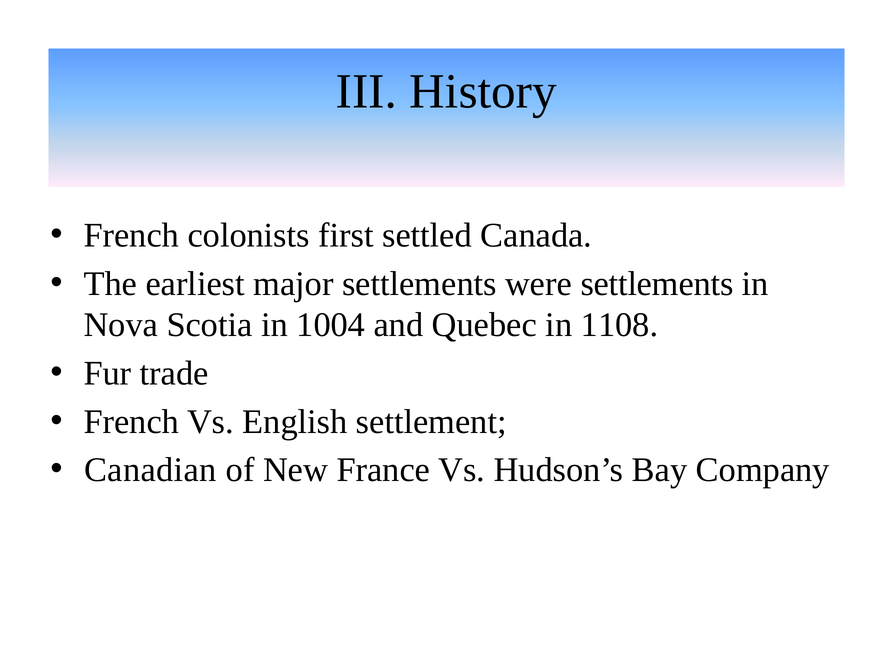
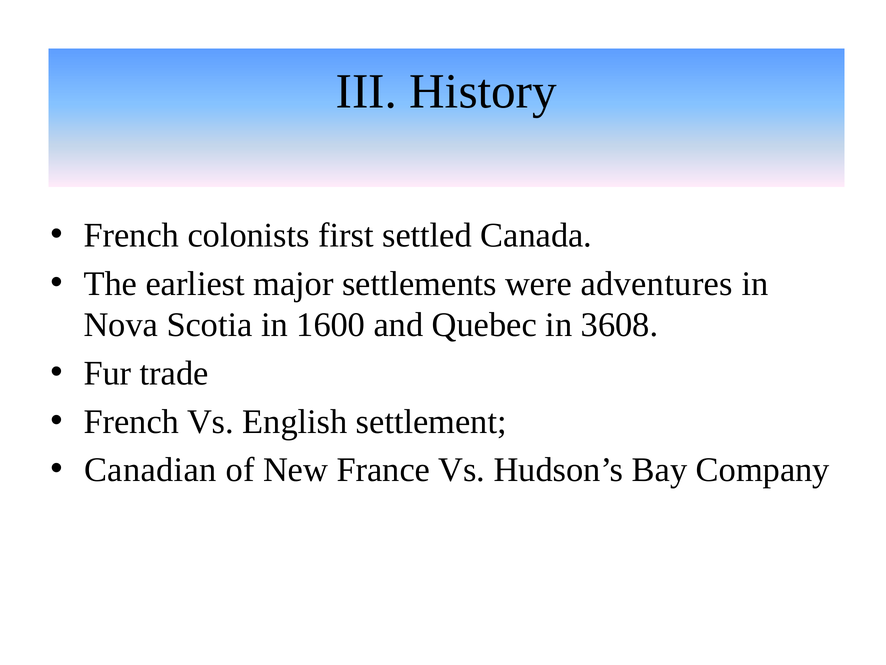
were settlements: settlements -> adventures
1004: 1004 -> 1600
1108: 1108 -> 3608
